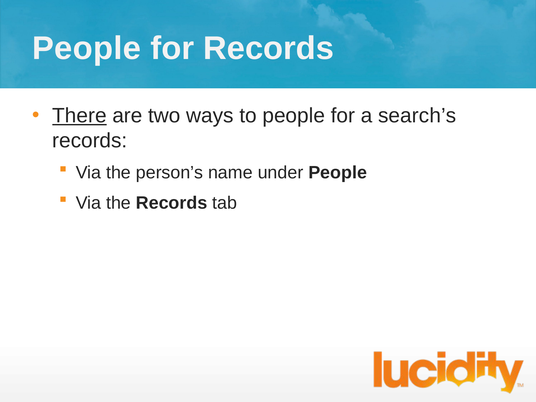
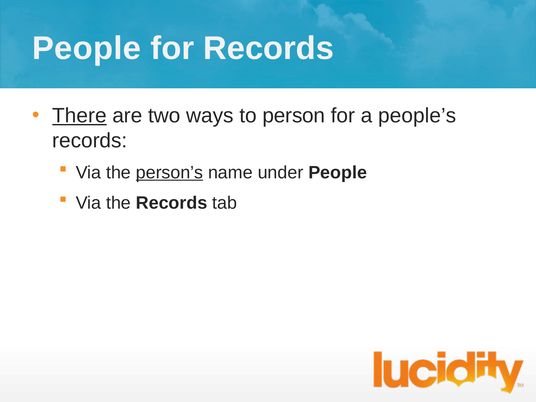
to people: people -> person
search’s: search’s -> people’s
person’s underline: none -> present
